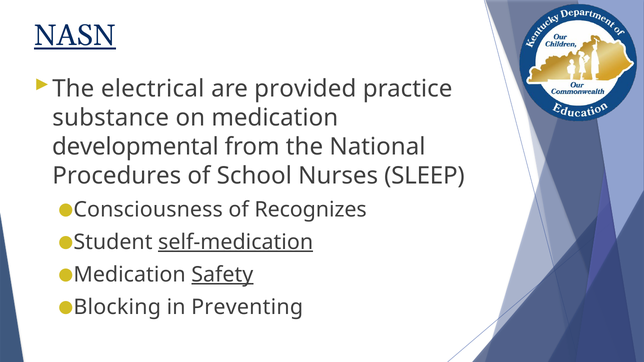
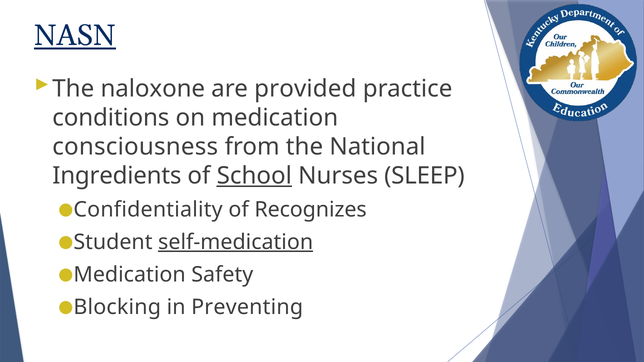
electrical: electrical -> naloxone
substance: substance -> conditions
developmental: developmental -> consciousness
Procedures: Procedures -> Ingredients
School underline: none -> present
Consciousness: Consciousness -> Confidentiality
Safety underline: present -> none
